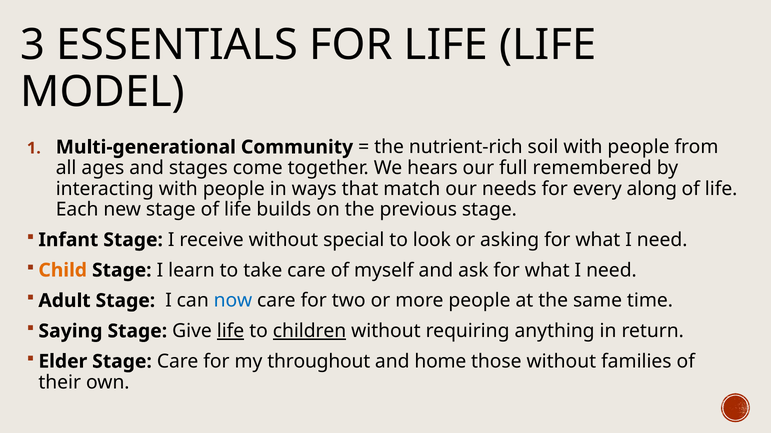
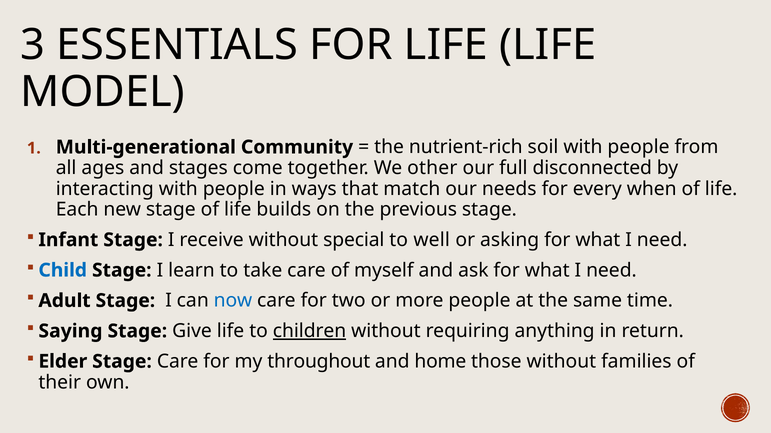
hears: hears -> other
remembered: remembered -> disconnected
along: along -> when
look: look -> well
Child colour: orange -> blue
life at (231, 332) underline: present -> none
